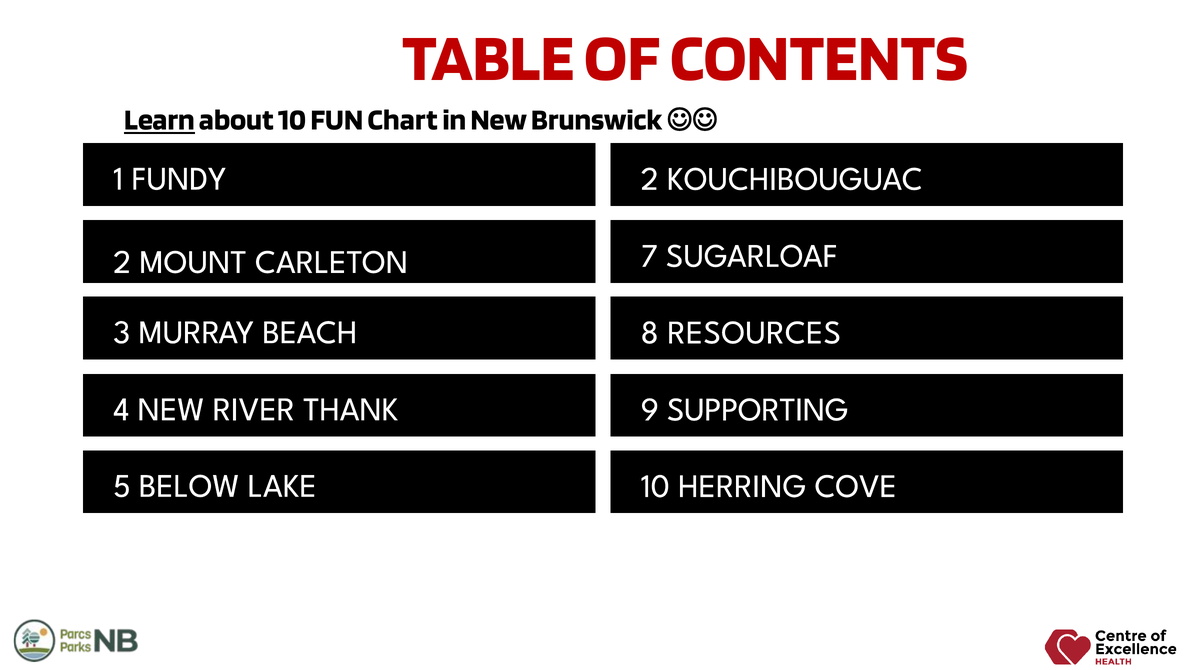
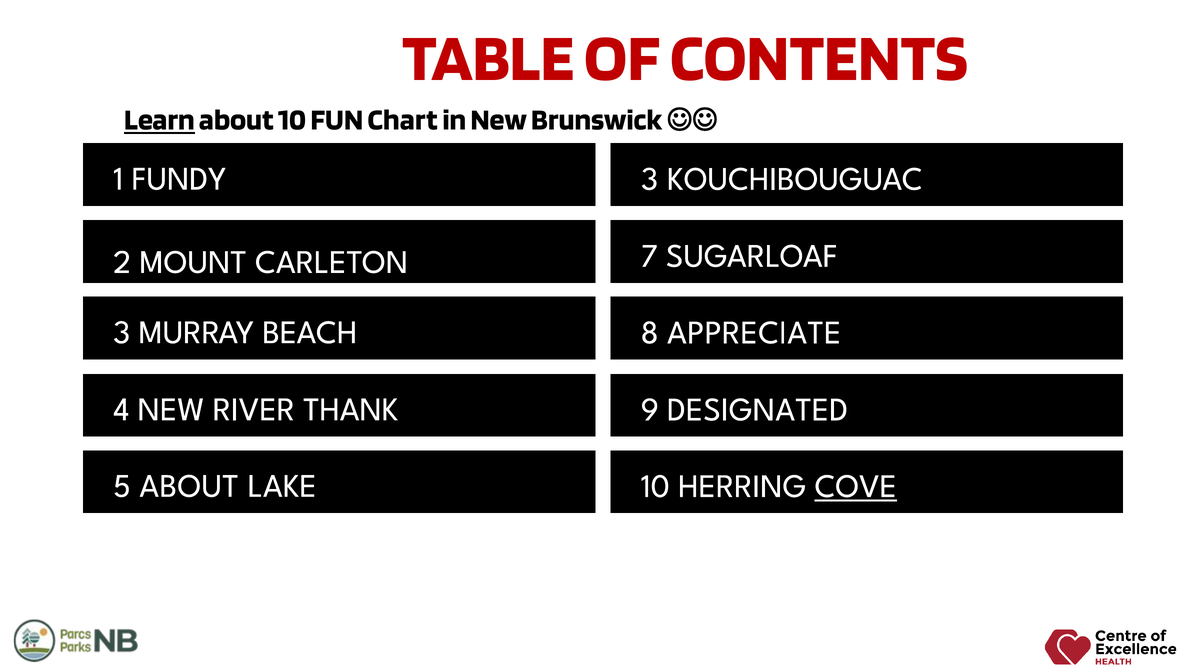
FUNDY 2: 2 -> 3
RESOURCES: RESOURCES -> APPRECIATE
SUPPORTING: SUPPORTING -> DESIGNATED
5 BELOW: BELOW -> ABOUT
COVE underline: none -> present
